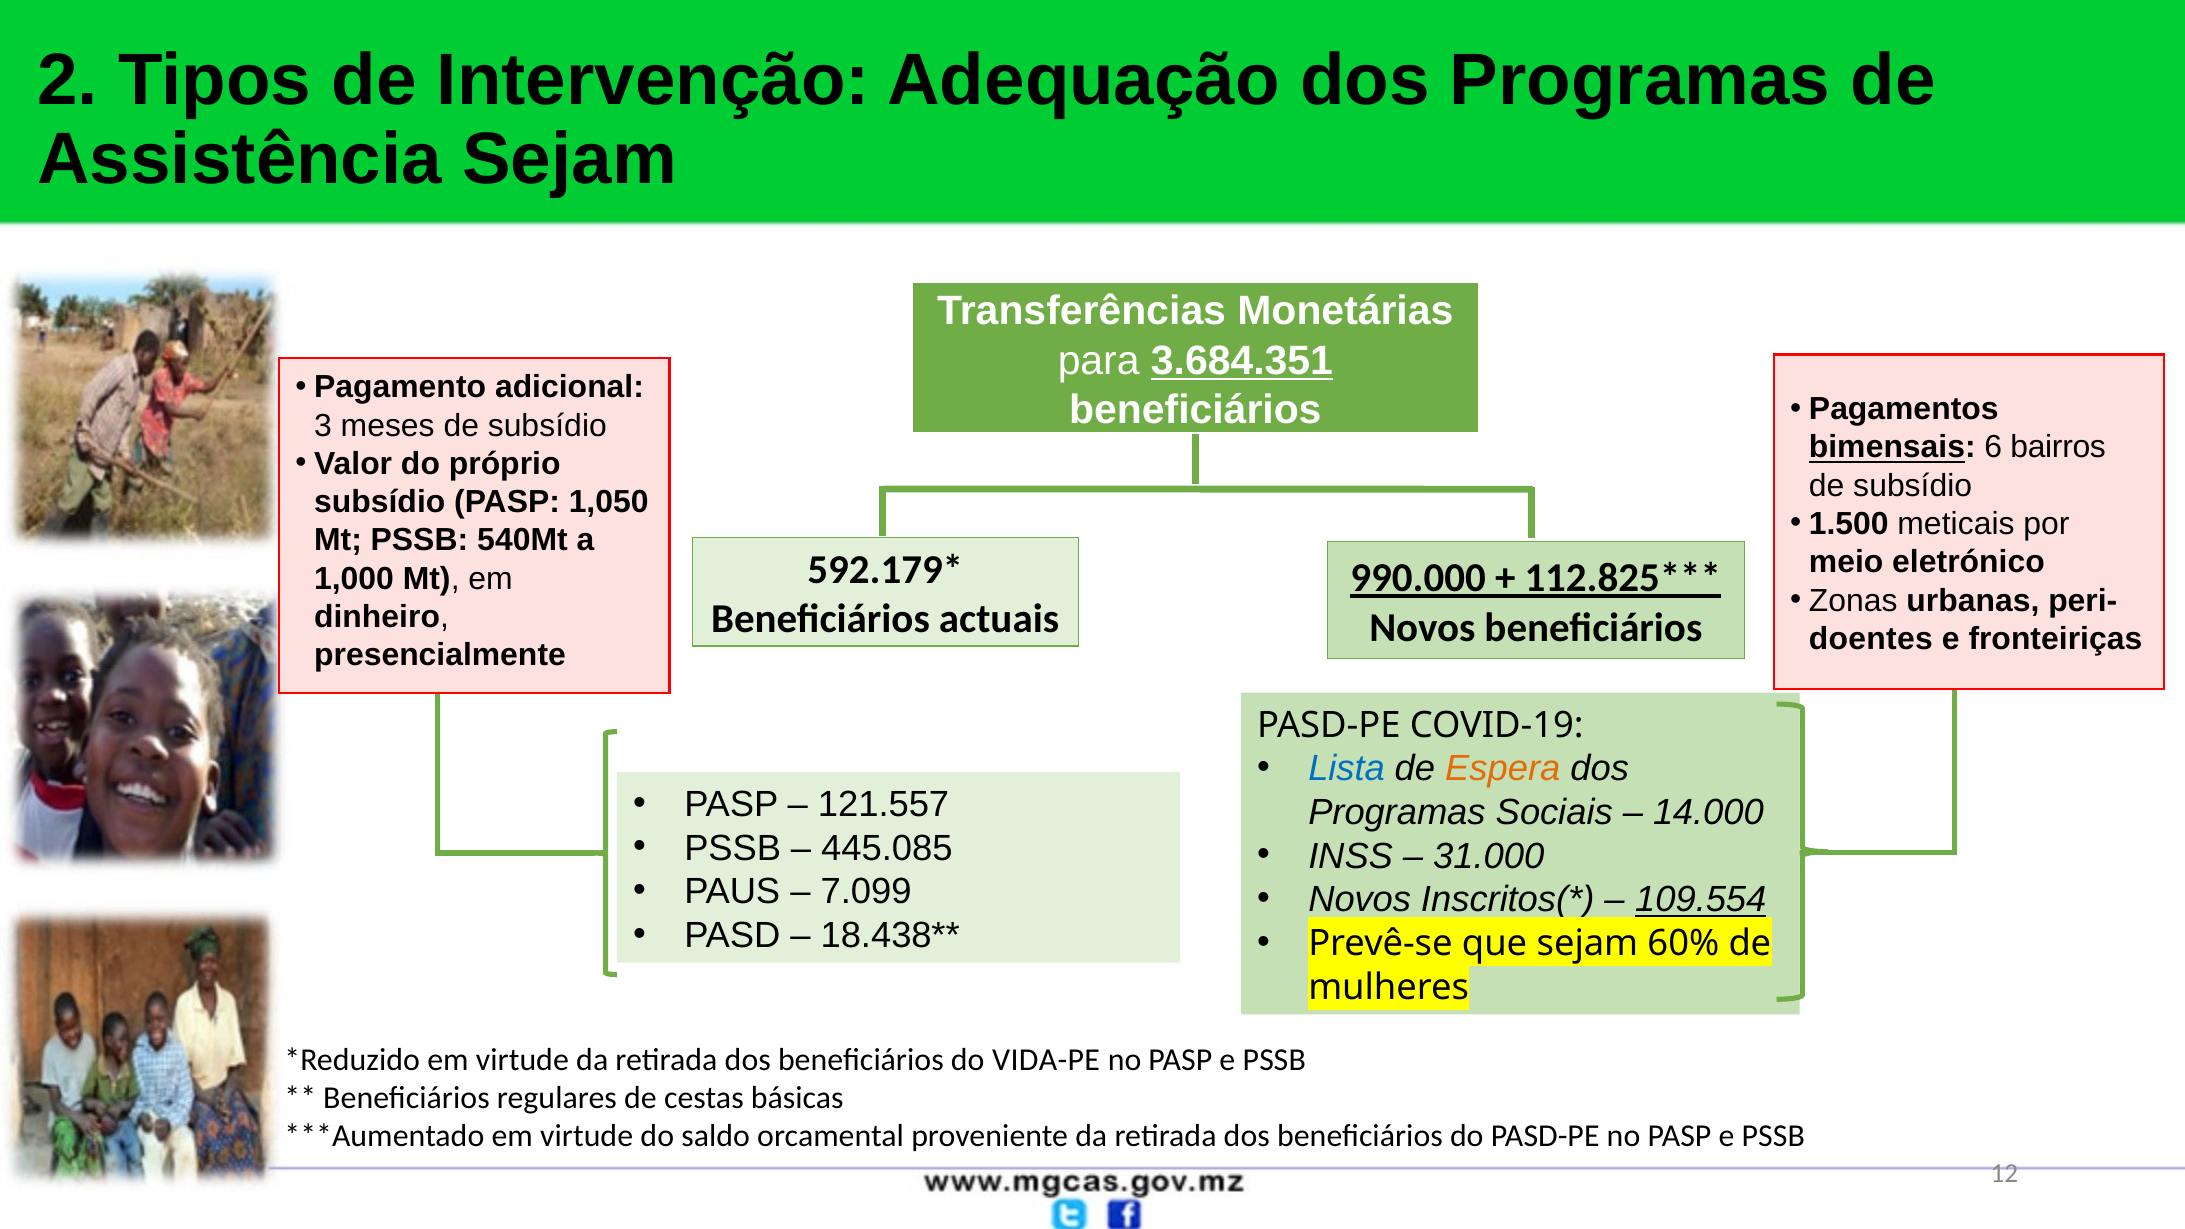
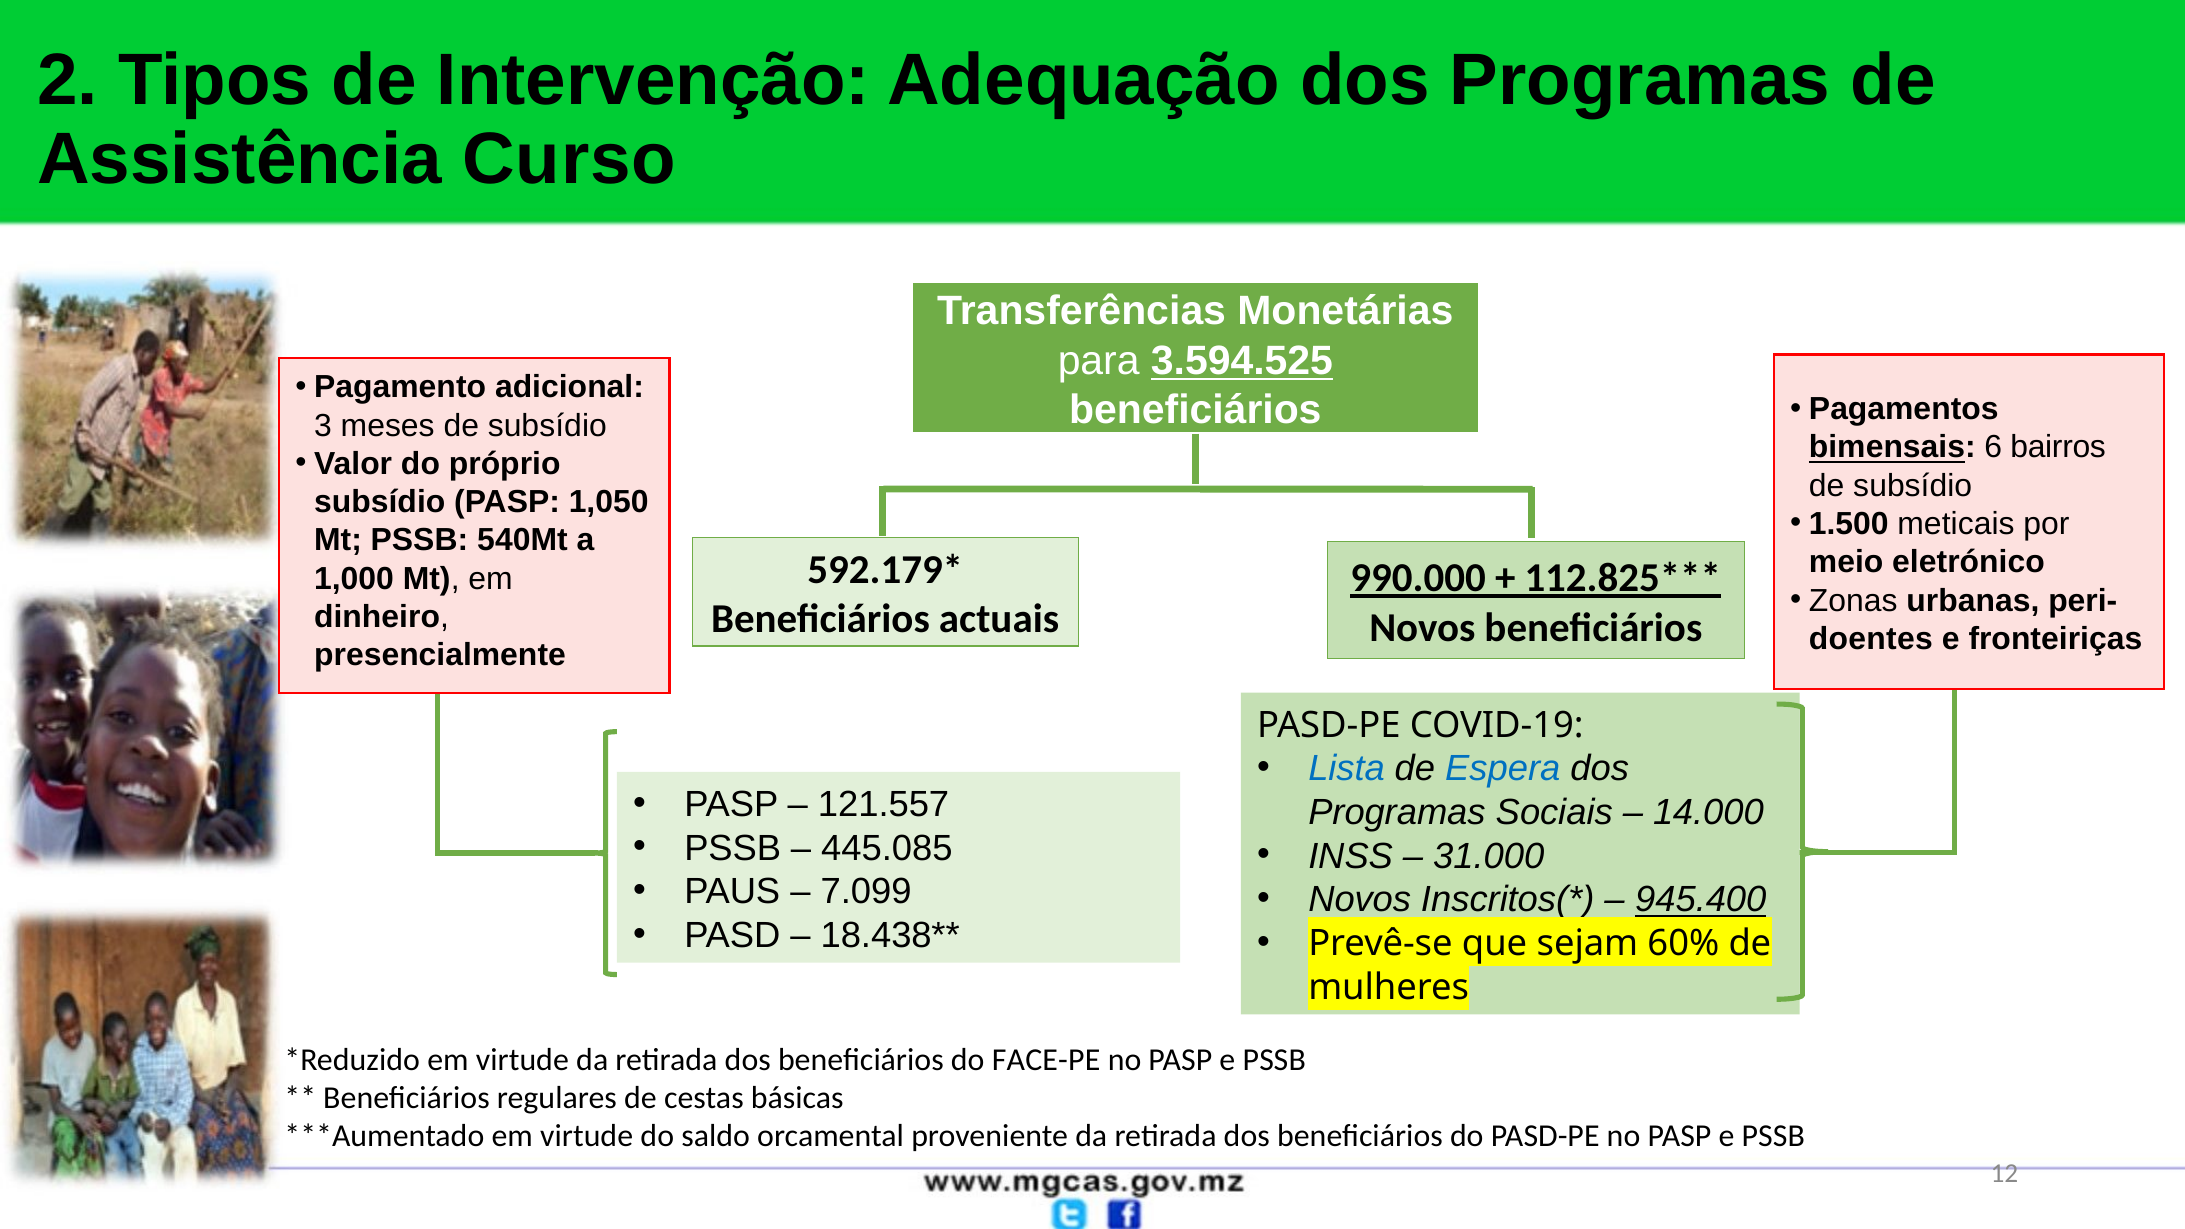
Assistência Sejam: Sejam -> Curso
3.684.351: 3.684.351 -> 3.594.525
Espera colour: orange -> blue
109.554: 109.554 -> 945.400
VIDA-PE: VIDA-PE -> FACE-PE
